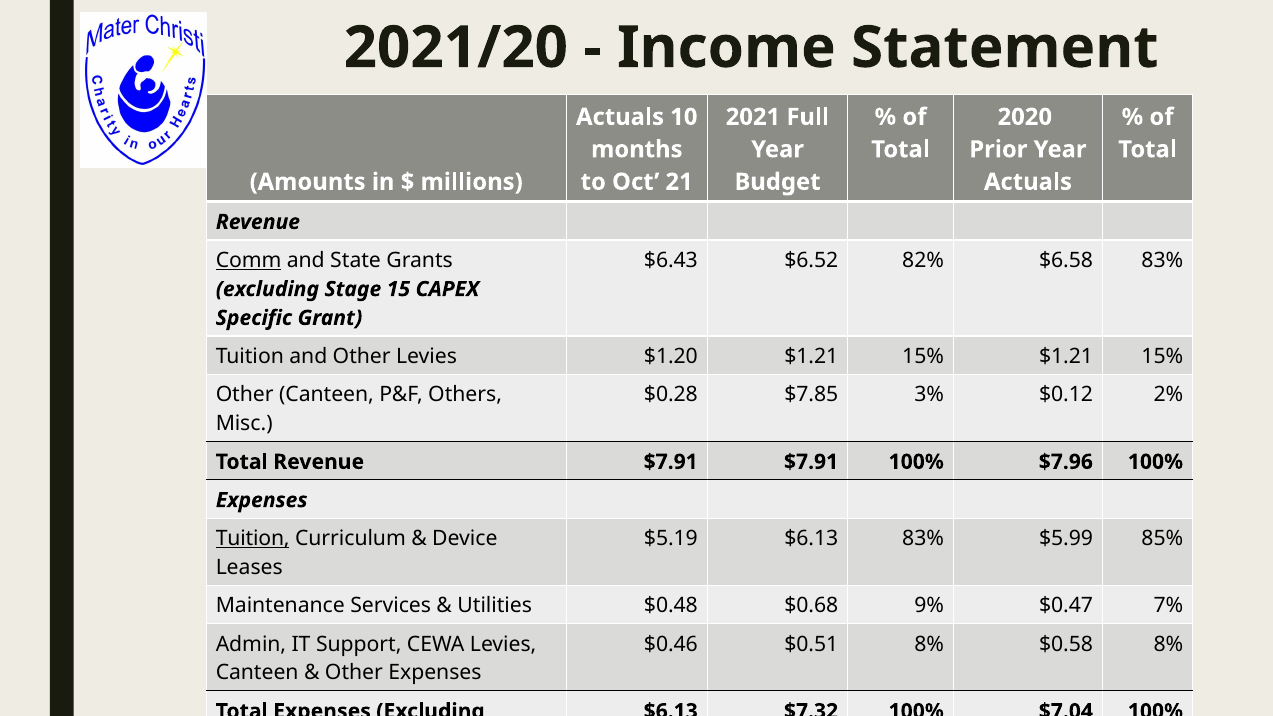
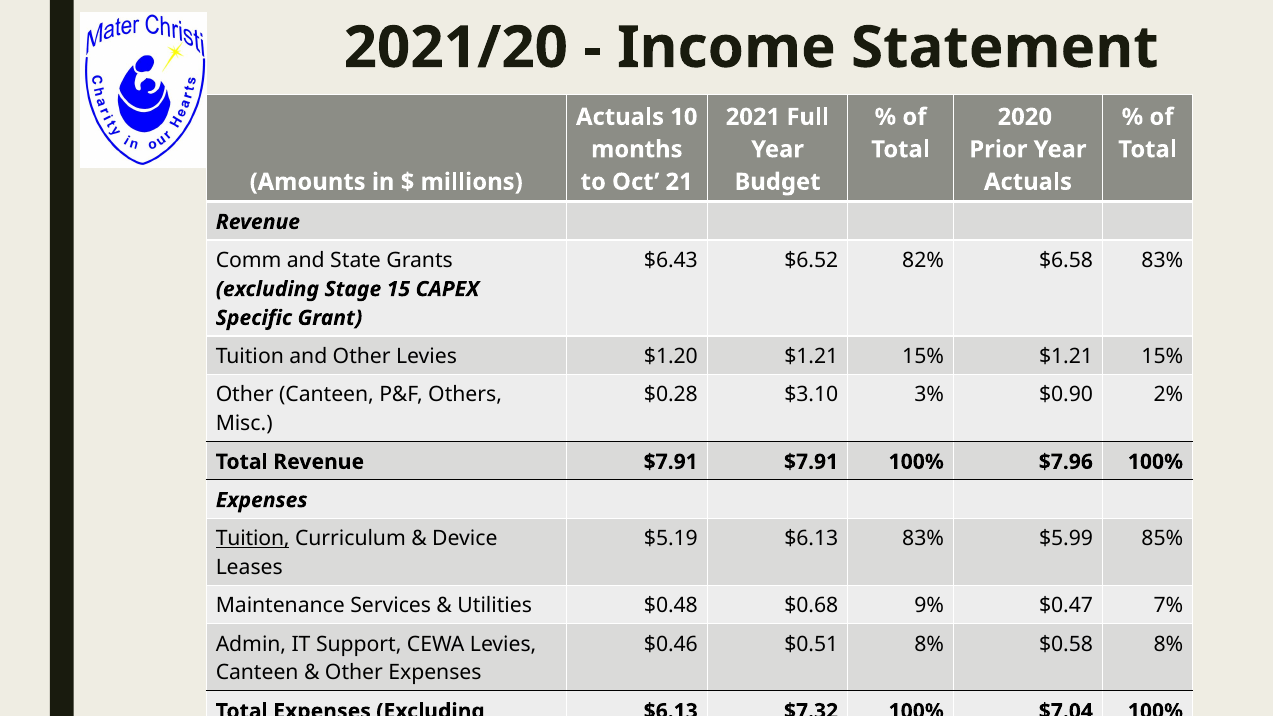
Comm underline: present -> none
$7.85: $7.85 -> $3.10
$0.12: $0.12 -> $0.90
